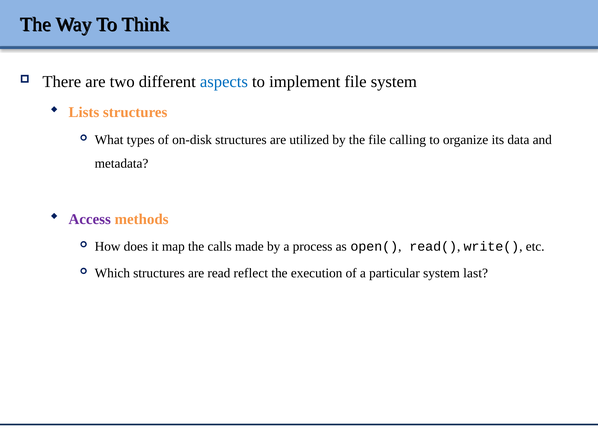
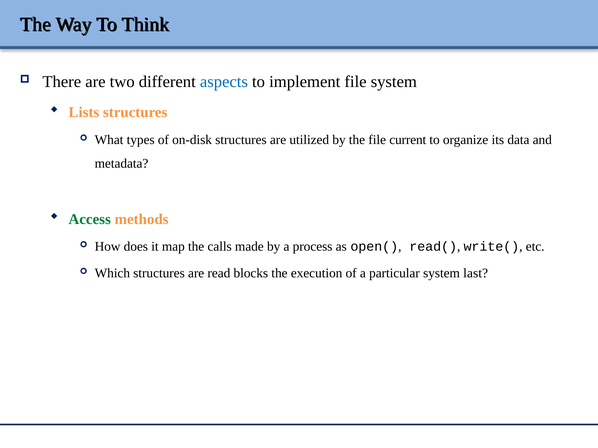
calling: calling -> current
Access colour: purple -> green
reflect: reflect -> blocks
